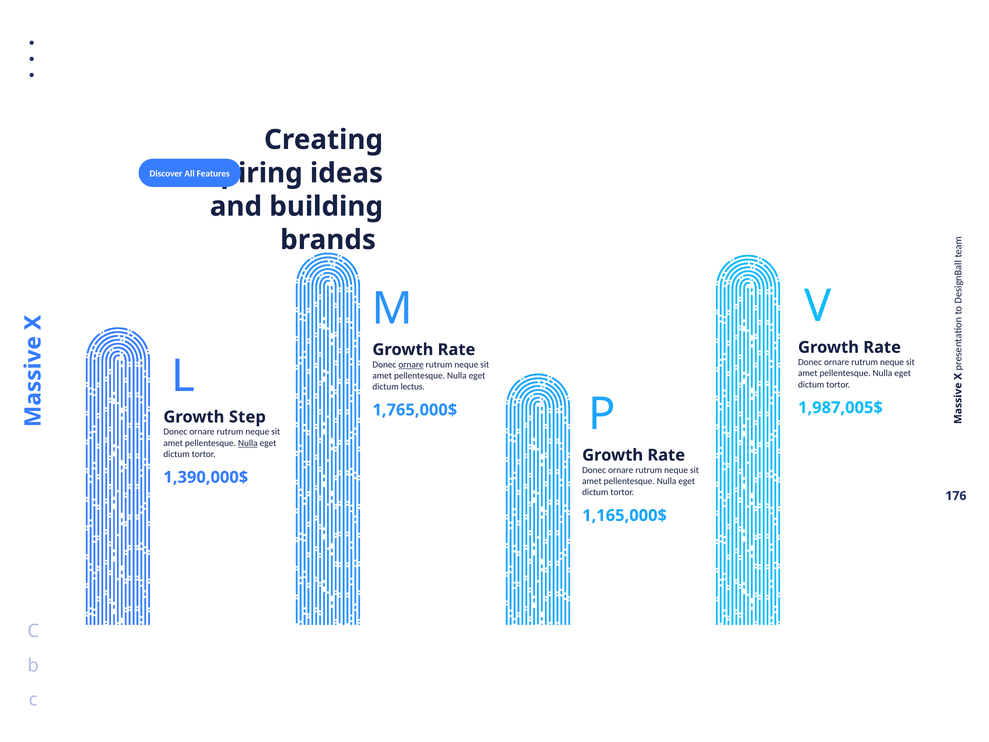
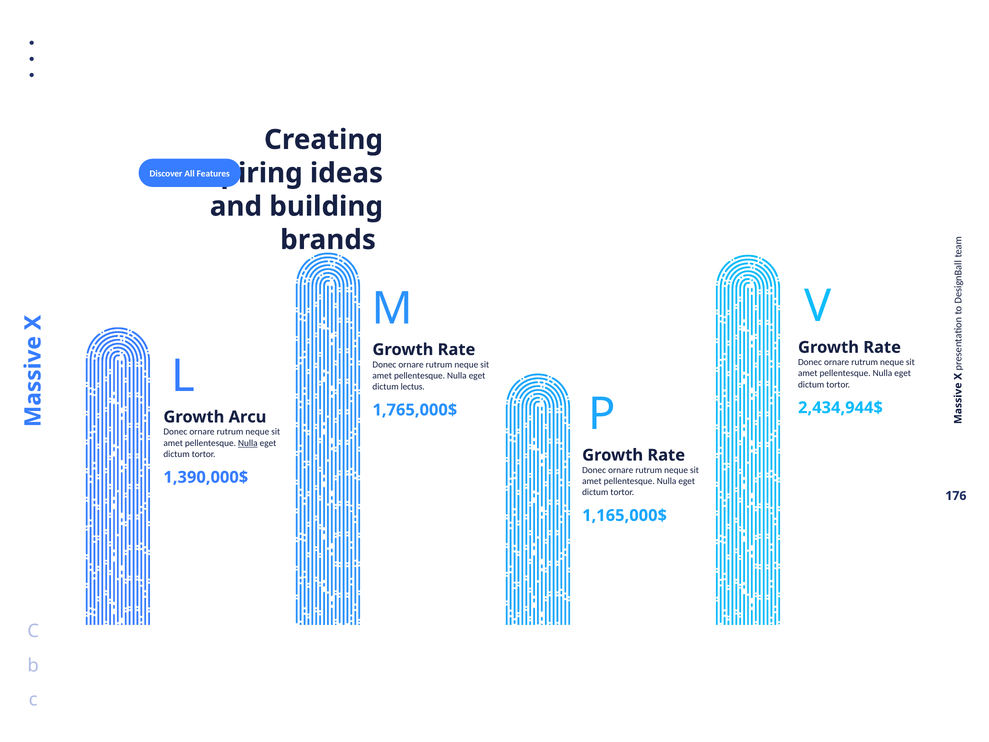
ornare at (411, 364) underline: present -> none
1,987,005$: 1,987,005$ -> 2,434,944$
Step: Step -> Arcu
